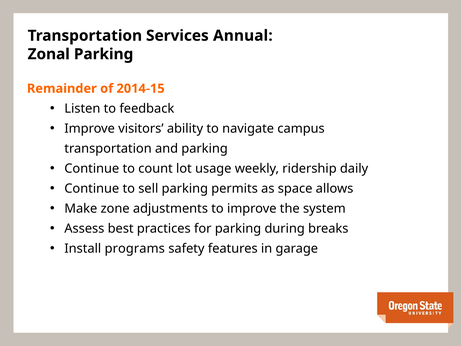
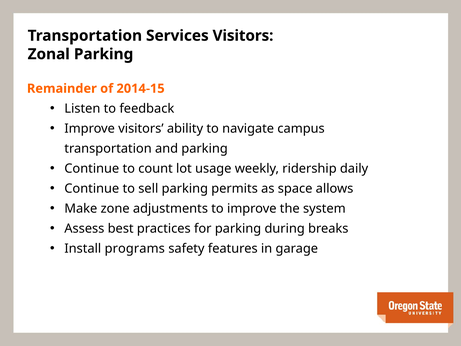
Services Annual: Annual -> Visitors
